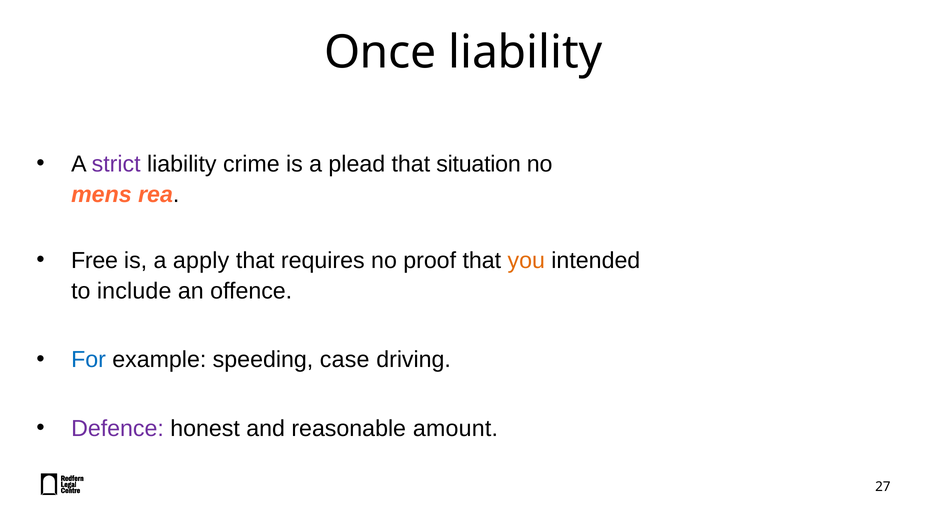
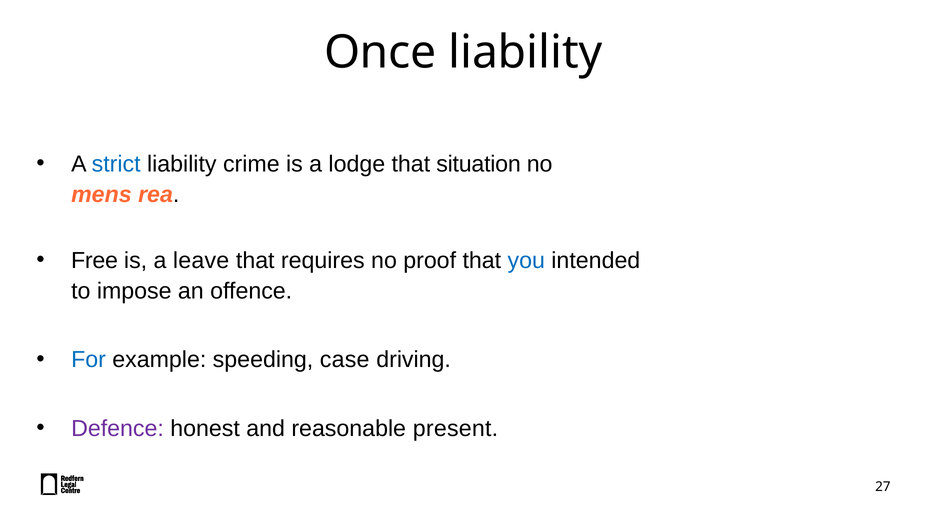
strict colour: purple -> blue
plead: plead -> lodge
apply: apply -> leave
you colour: orange -> blue
include: include -> impose
amount: amount -> present
